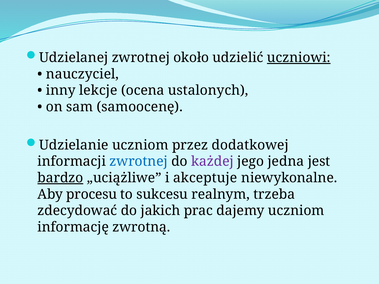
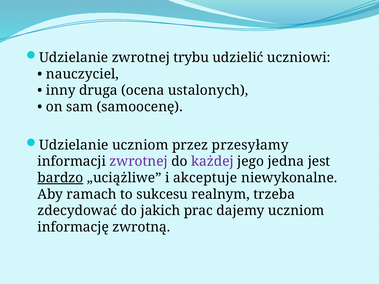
Udzielanej at (74, 58): Udzielanej -> Udzielanie
około: około -> trybu
uczniowi underline: present -> none
lekcje: lekcje -> druga
dodatkowej: dodatkowej -> przesyłamy
zwrotnej at (139, 162) colour: blue -> purple
procesu: procesu -> ramach
